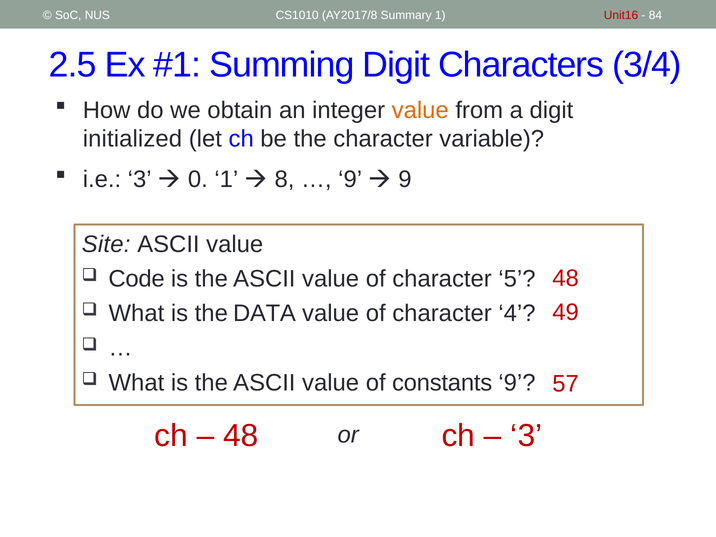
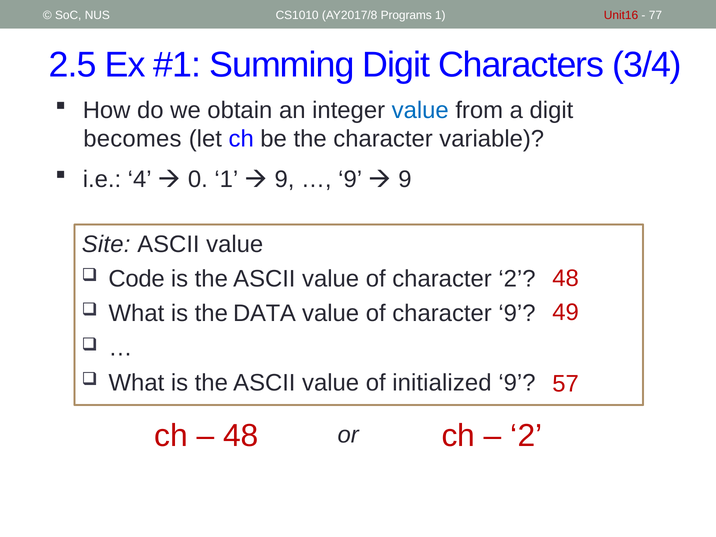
Summary: Summary -> Programs
84: 84 -> 77
value at (420, 110) colour: orange -> blue
initialized: initialized -> becomes
i.e 3: 3 -> 4
8 at (285, 179): 8 -> 9
character 5: 5 -> 2
character 4: 4 -> 9
constants: constants -> initialized
3 at (526, 436): 3 -> 2
